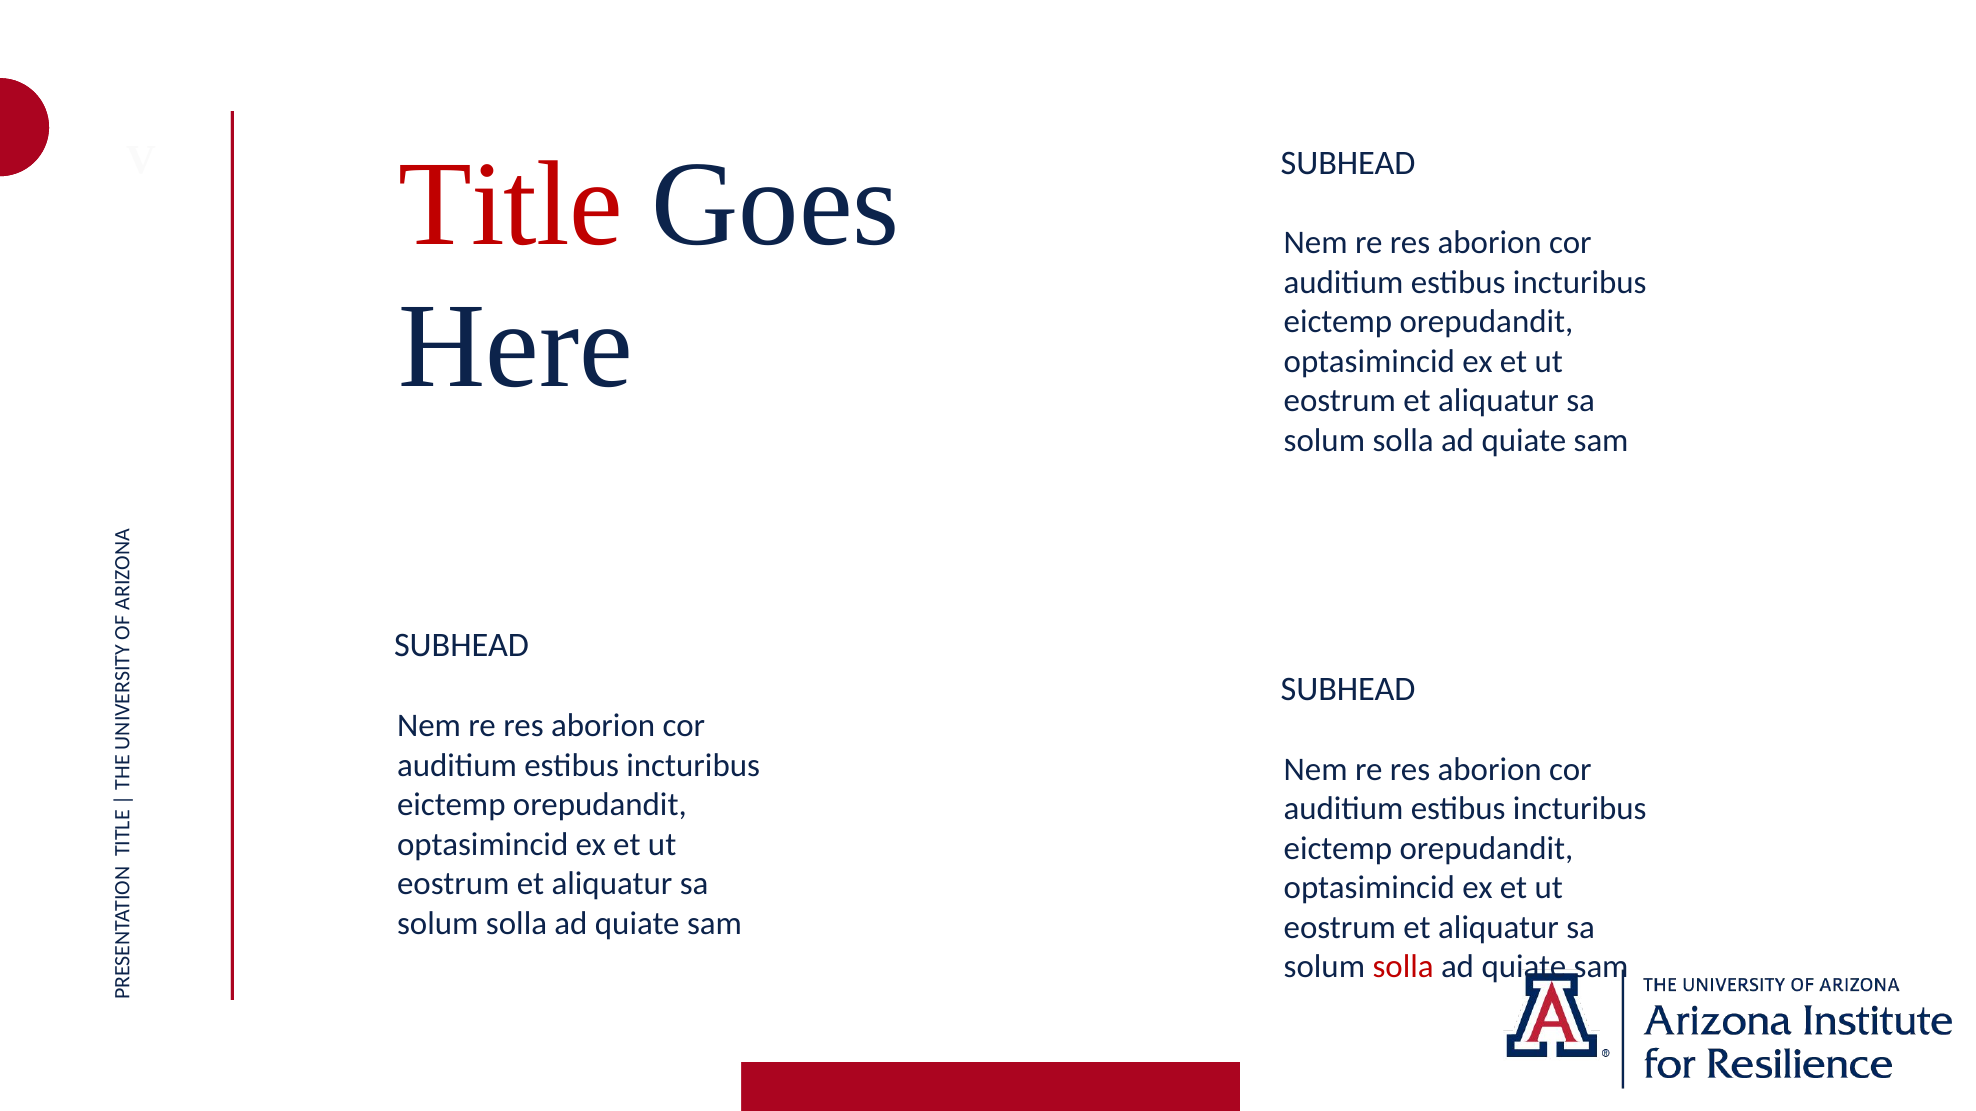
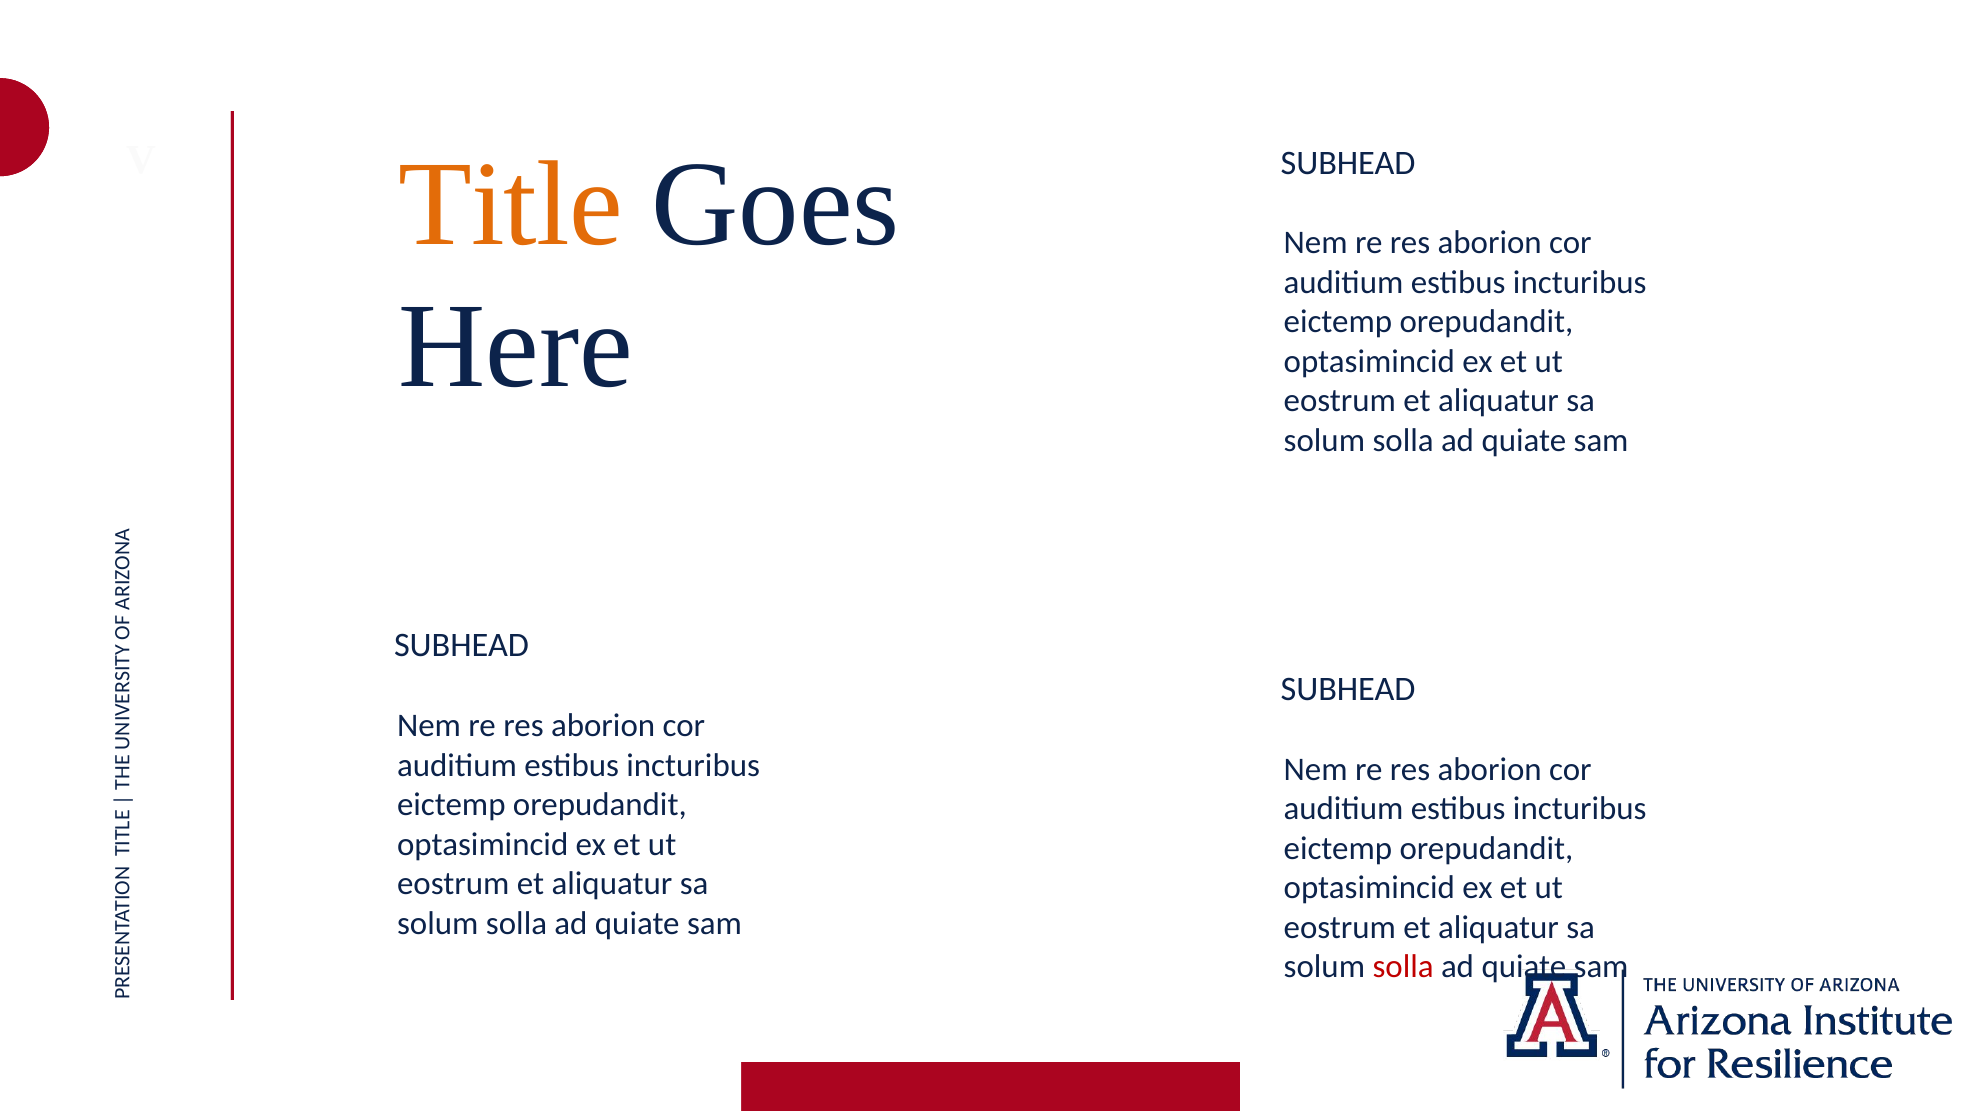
Title colour: red -> orange
